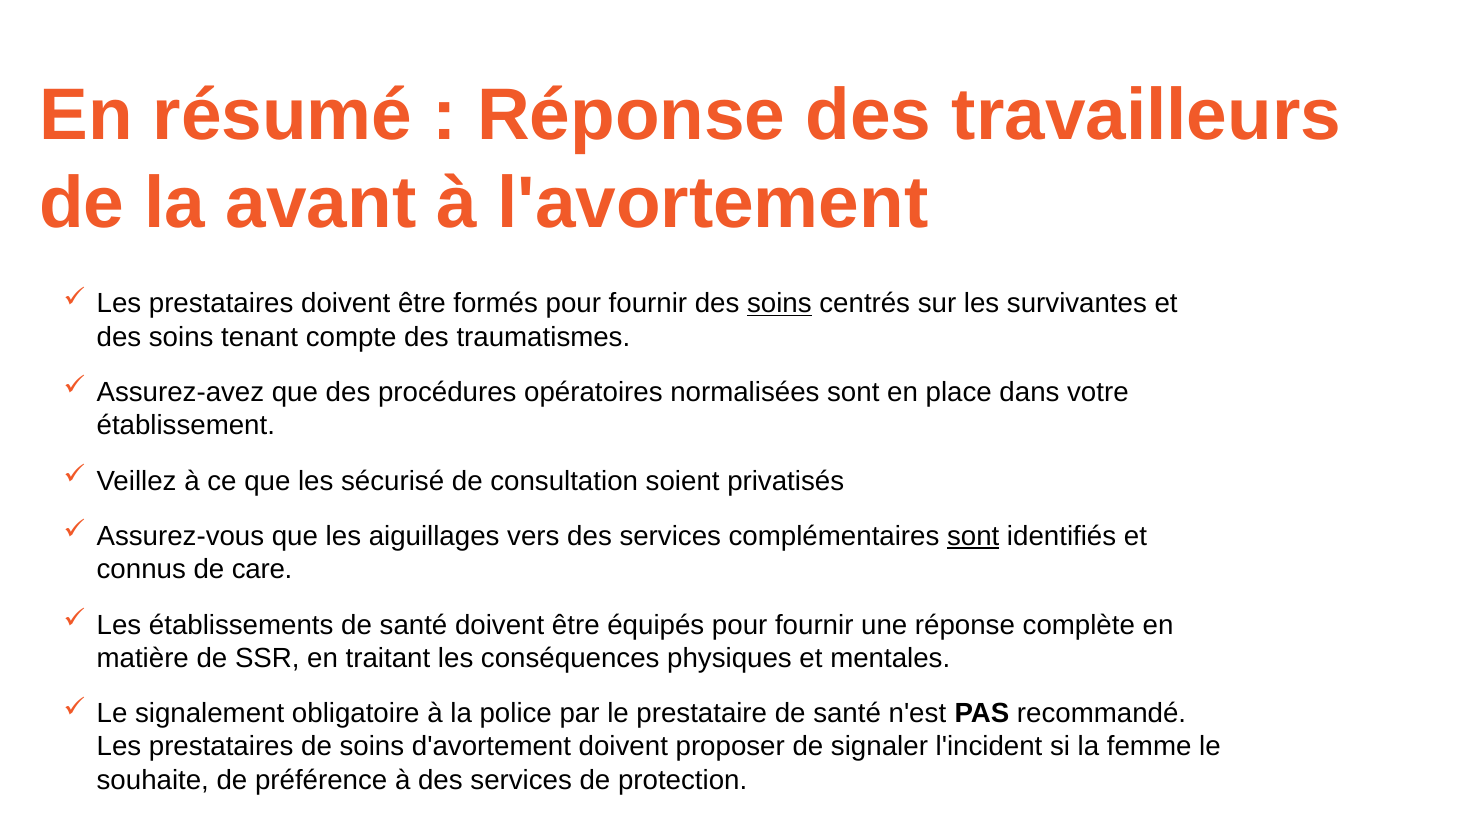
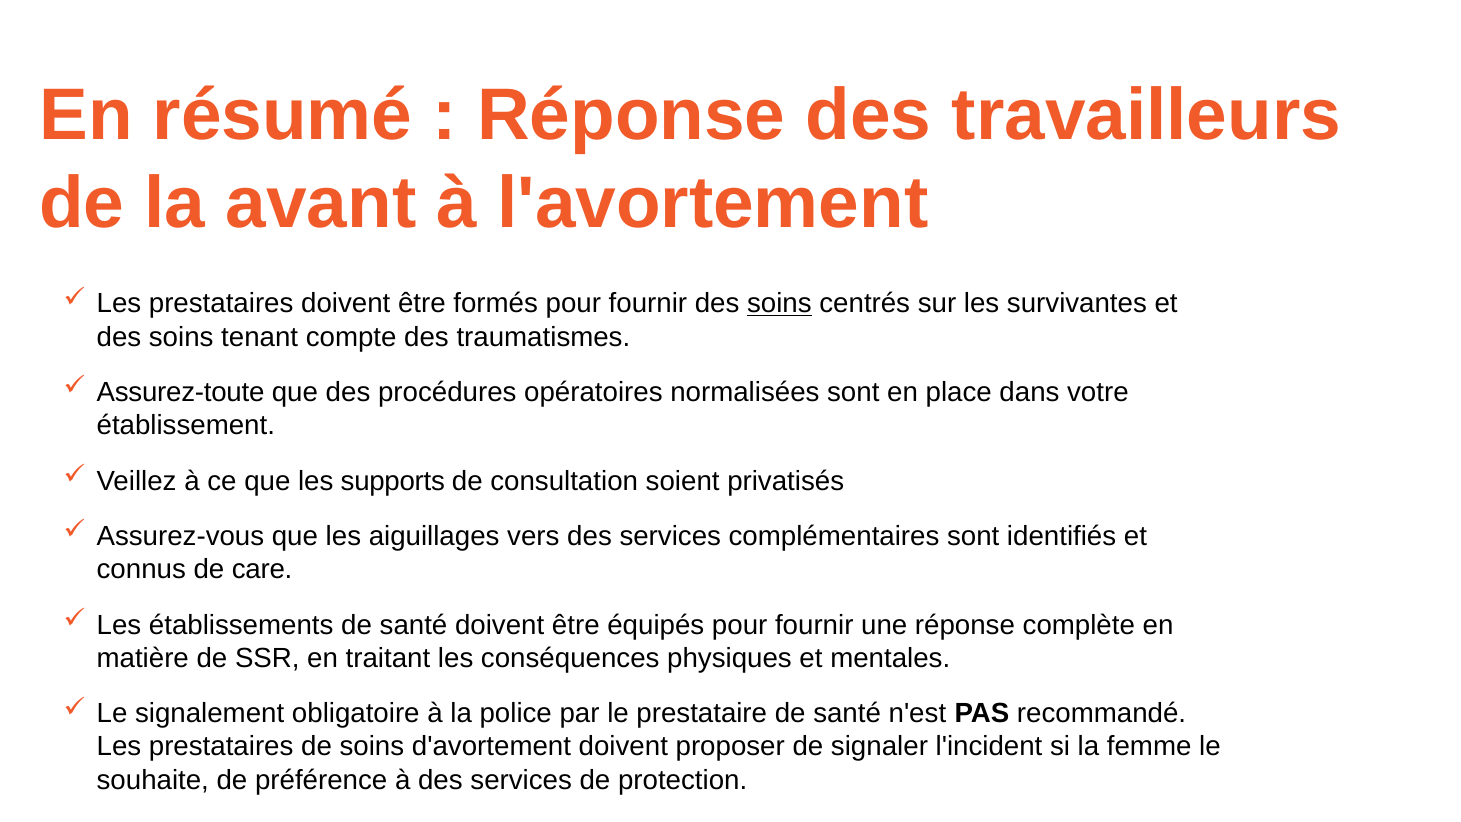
Assurez-avez: Assurez-avez -> Assurez-toute
sécurisé: sécurisé -> supports
sont at (973, 536) underline: present -> none
